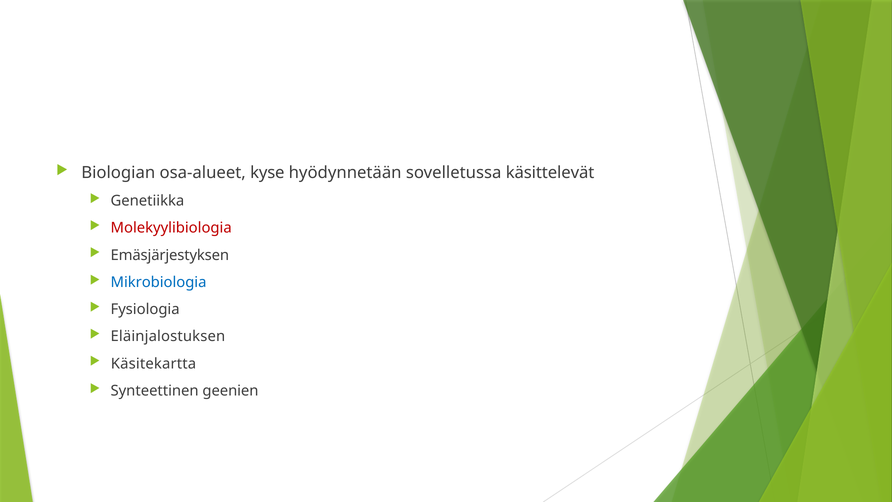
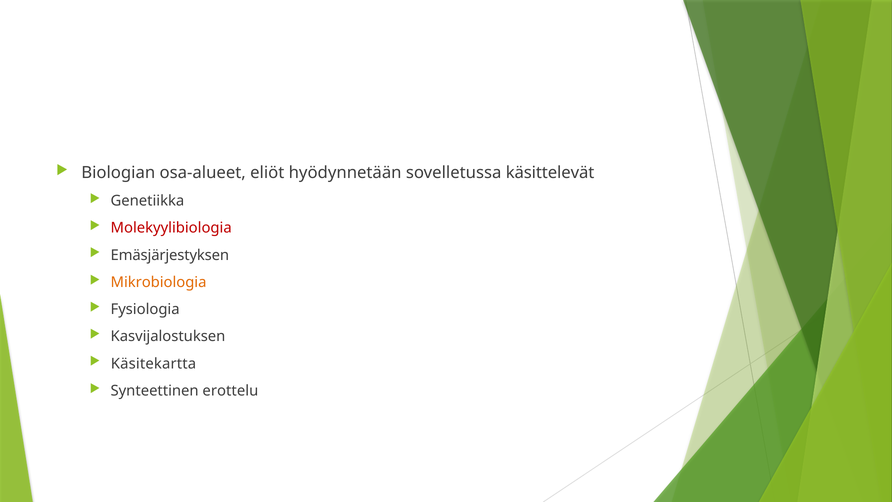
kyse: kyse -> eliöt
Mikrobiologia colour: blue -> orange
Eläinjalostuksen: Eläinjalostuksen -> Kasvijalostuksen
geenien: geenien -> erottelu
